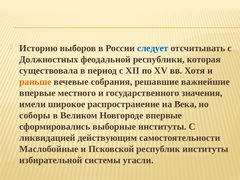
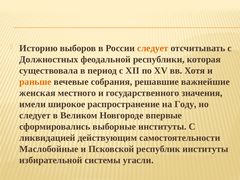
следует at (153, 48) colour: blue -> orange
впервые at (37, 93): впервые -> женская
Века: Века -> Году
соборы at (35, 115): соборы -> следует
